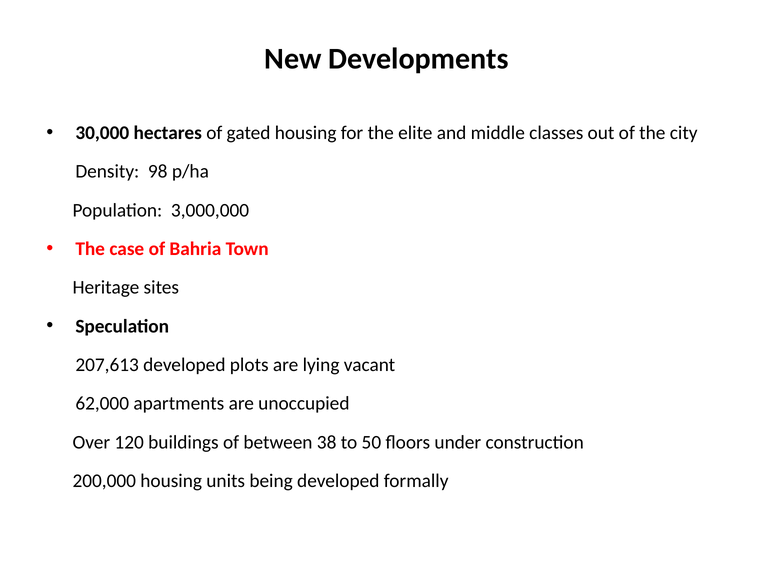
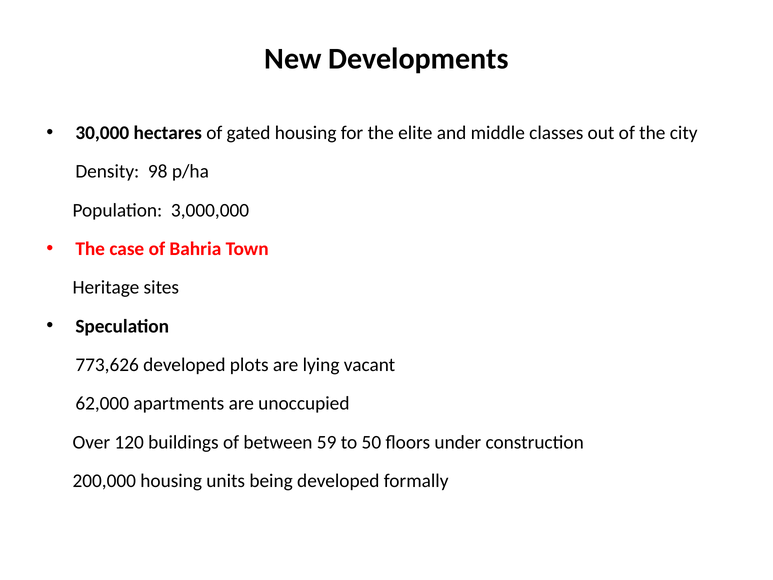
207,613: 207,613 -> 773,626
38: 38 -> 59
